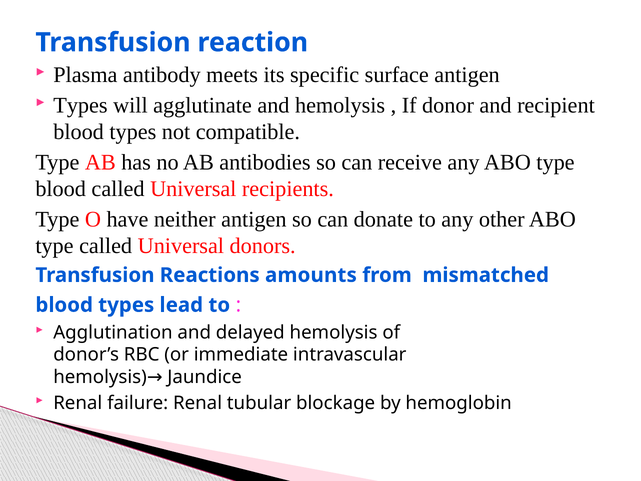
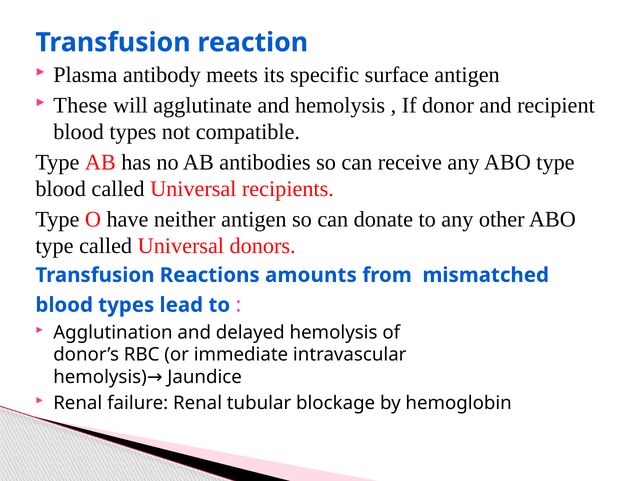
Types at (80, 105): Types -> These
